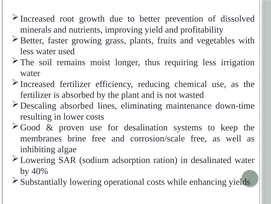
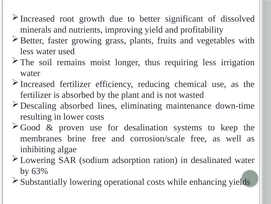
prevention: prevention -> significant
40%: 40% -> 63%
